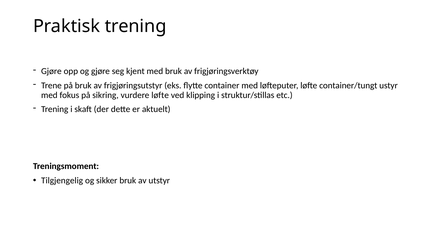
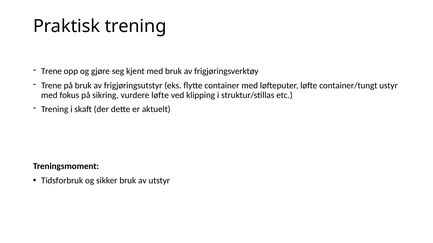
Gjøre at (51, 71): Gjøre -> Trene
Tilgjengelig: Tilgjengelig -> Tidsforbruk
